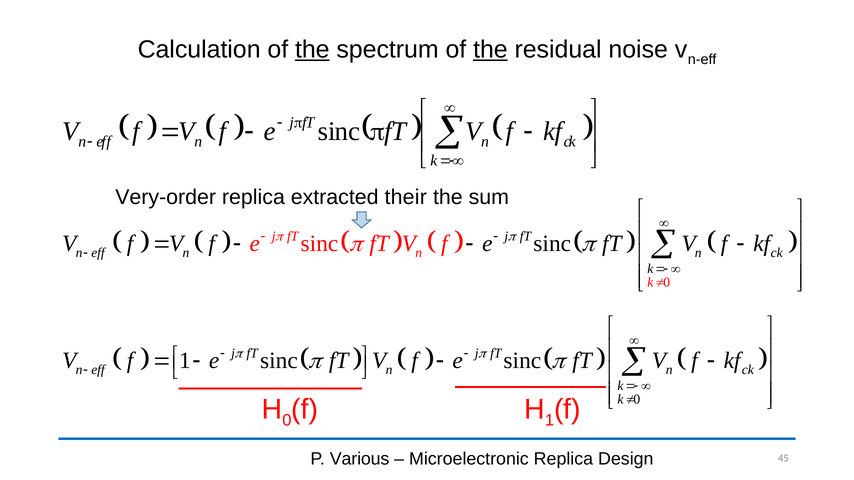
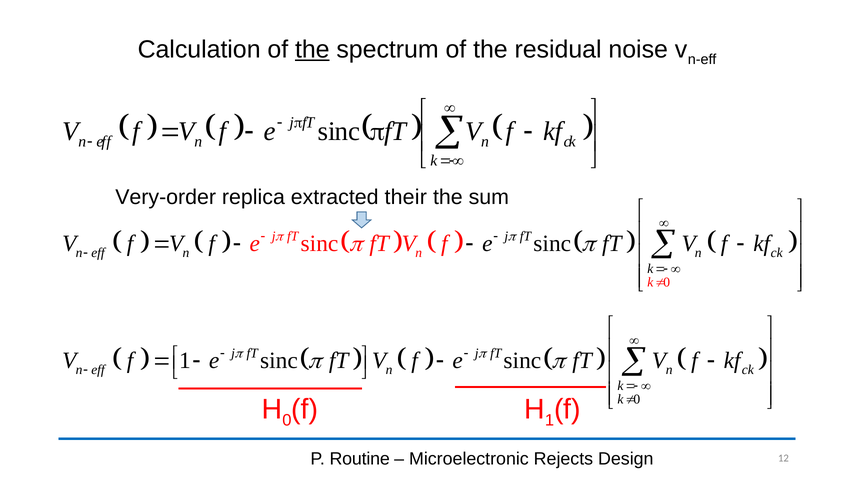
the at (490, 50) underline: present -> none
Various: Various -> Routine
Microelectronic Replica: Replica -> Rejects
45: 45 -> 12
